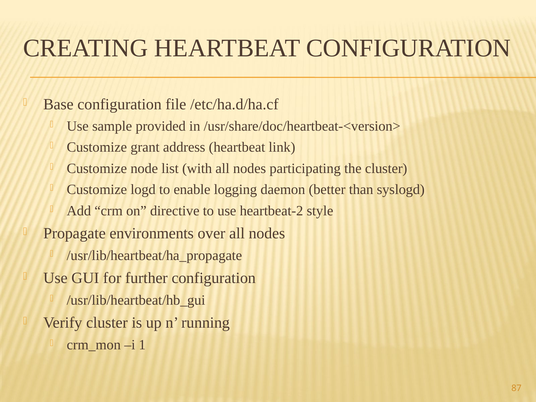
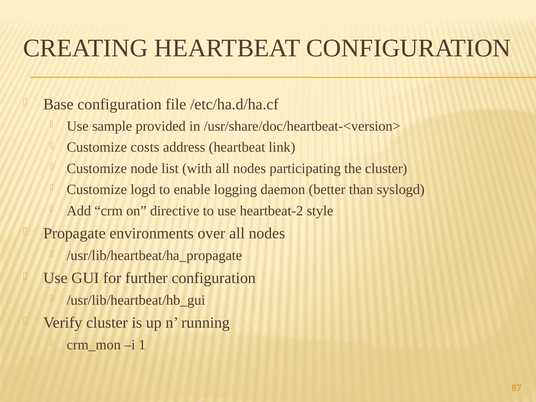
grant: grant -> costs
